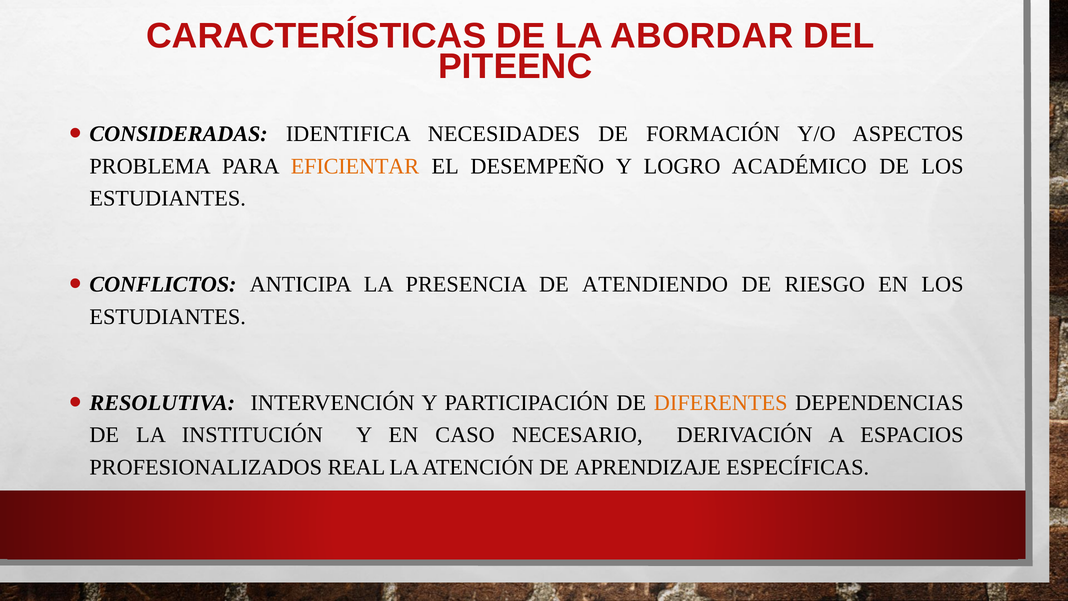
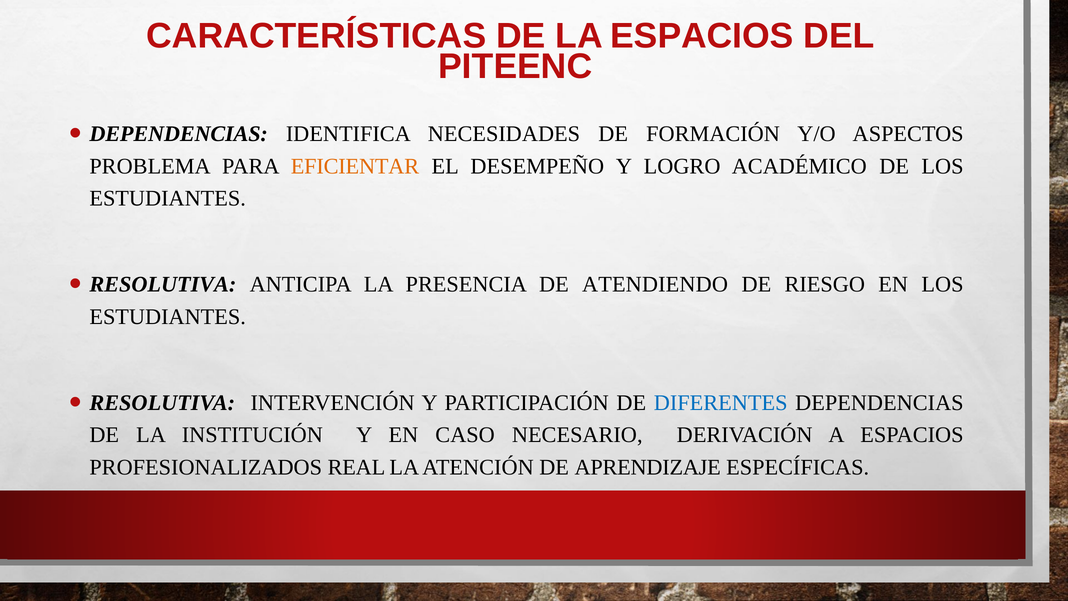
LA ABORDAR: ABORDAR -> ESPACIOS
CONSIDERADAS at (179, 134): CONSIDERADAS -> DEPENDENCIAS
CONFLICTOS at (163, 285): CONFLICTOS -> RESOLUTIVA
DIFERENTES colour: orange -> blue
